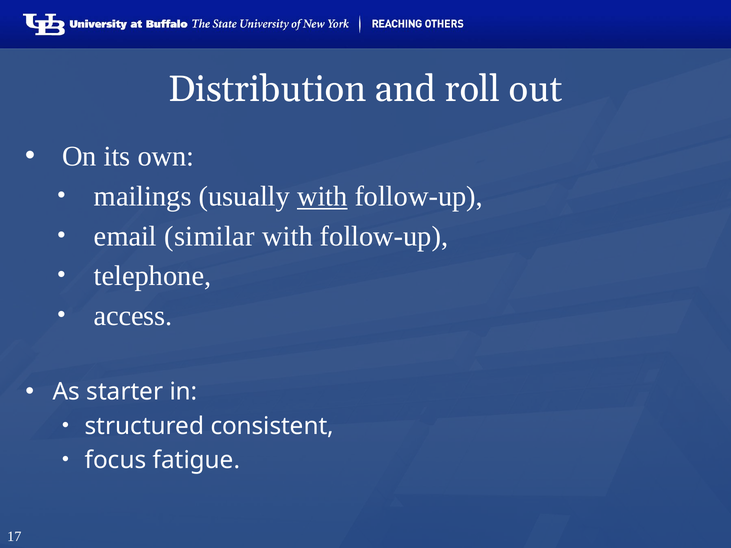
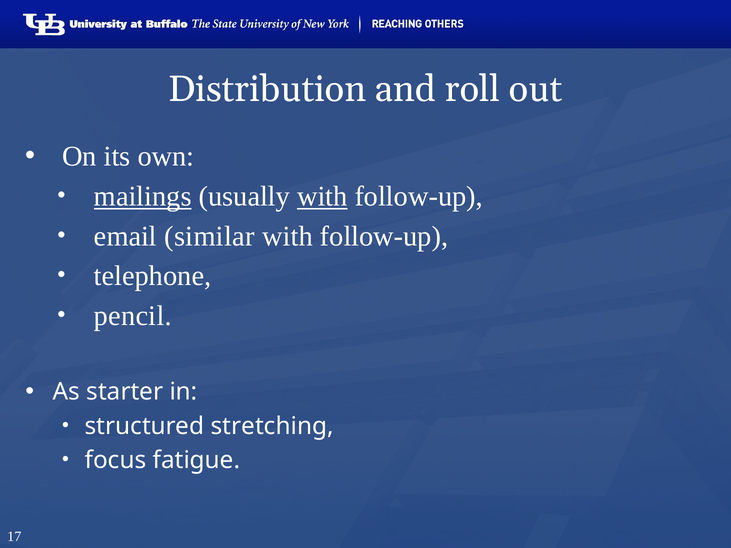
mailings underline: none -> present
access: access -> pencil
consistent: consistent -> stretching
